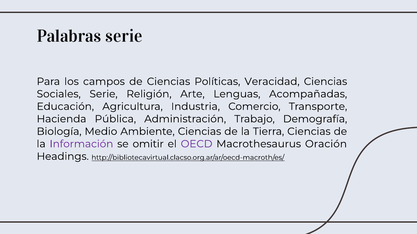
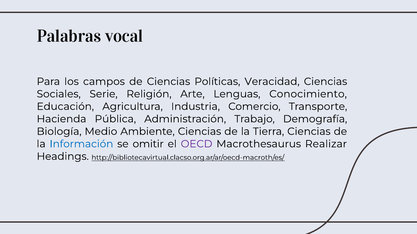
Palabras serie: serie -> vocal
Acompañadas: Acompañadas -> Conocimiento
Información colour: purple -> blue
Oración: Oración -> Realizar
